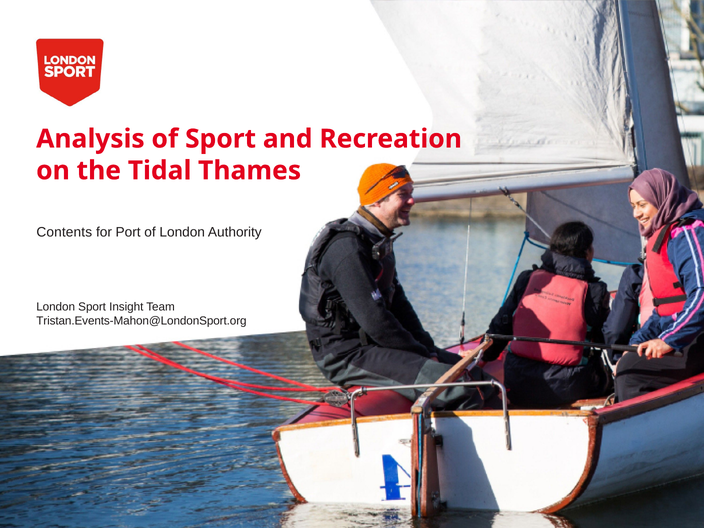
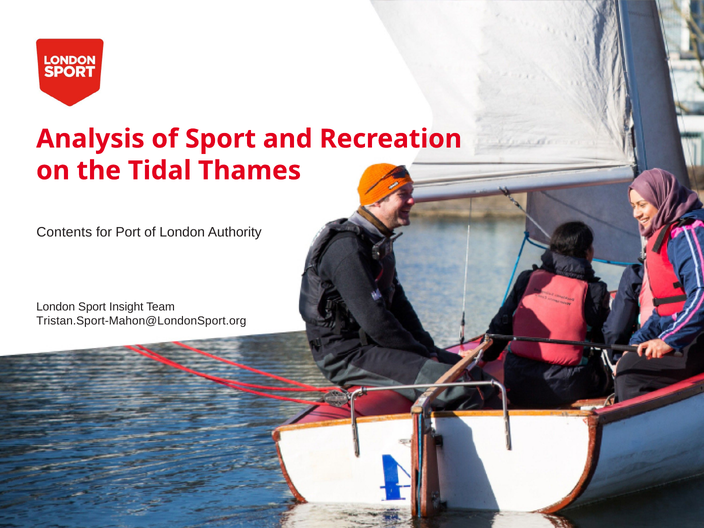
Tristan.Events-Mahon@LondonSport.org: Tristan.Events-Mahon@LondonSport.org -> Tristan.Sport-Mahon@LondonSport.org
